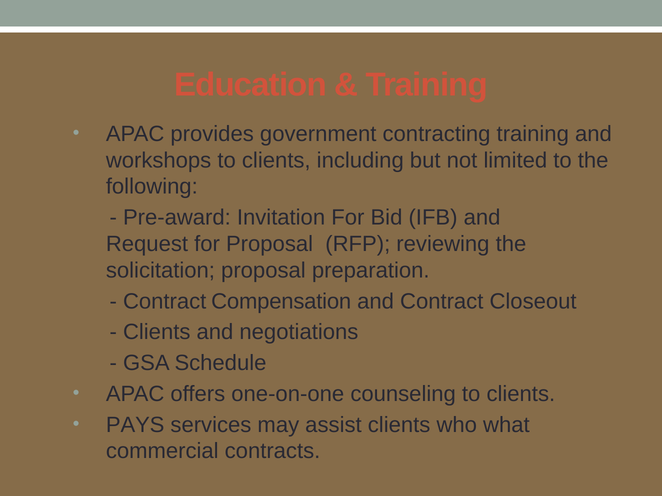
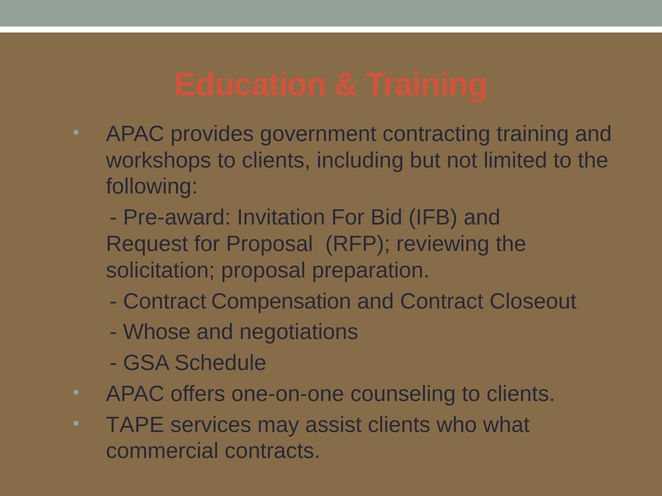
Clients at (157, 333): Clients -> Whose
PAYS: PAYS -> TAPE
